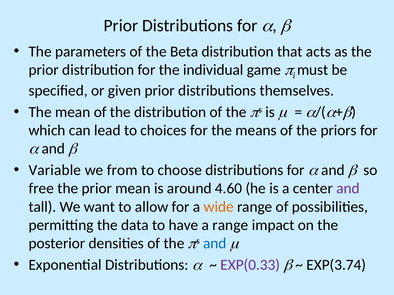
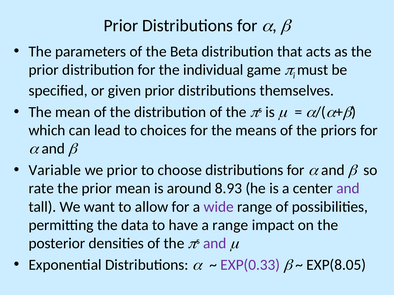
we from: from -> prior
free: free -> rate
4.60: 4.60 -> 8.93
wide colour: orange -> purple
and at (215, 244) colour: blue -> purple
EXP(3.74: EXP(3.74 -> EXP(8.05
